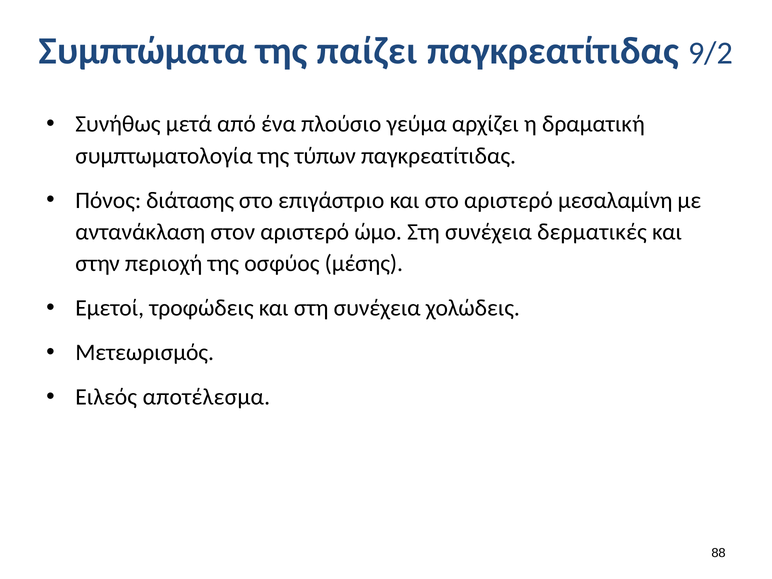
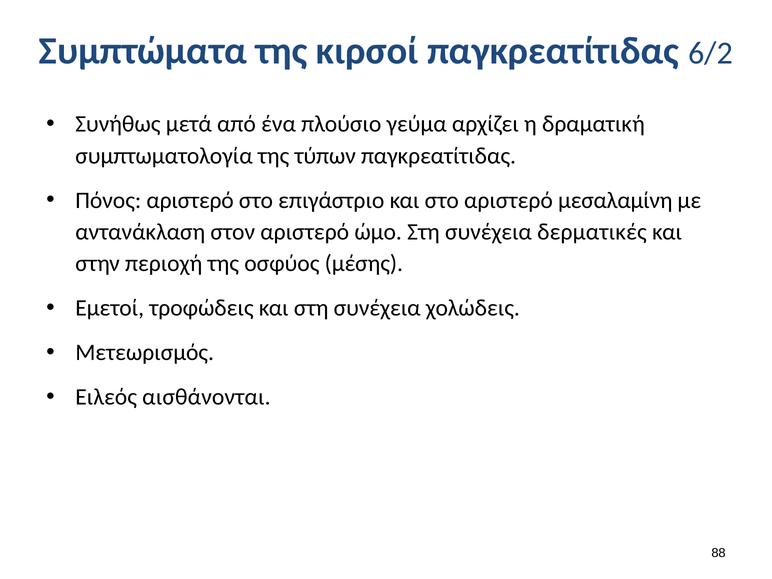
παίζει: παίζει -> κιρσοί
9/2: 9/2 -> 6/2
Πόνος διάτασης: διάτασης -> αριστερό
αποτέλεσμα: αποτέλεσμα -> αισθάνονται
